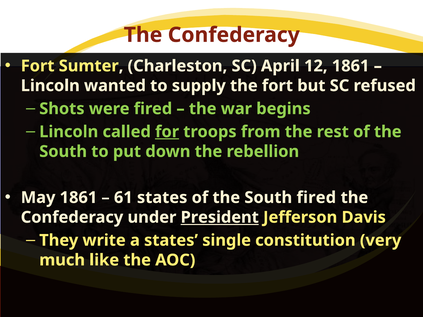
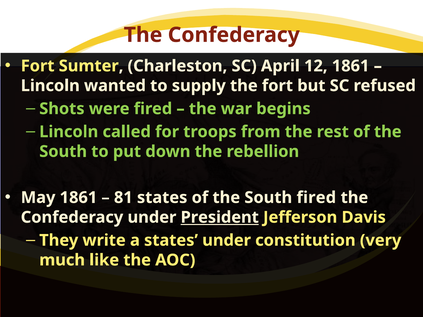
for underline: present -> none
61: 61 -> 81
states single: single -> under
